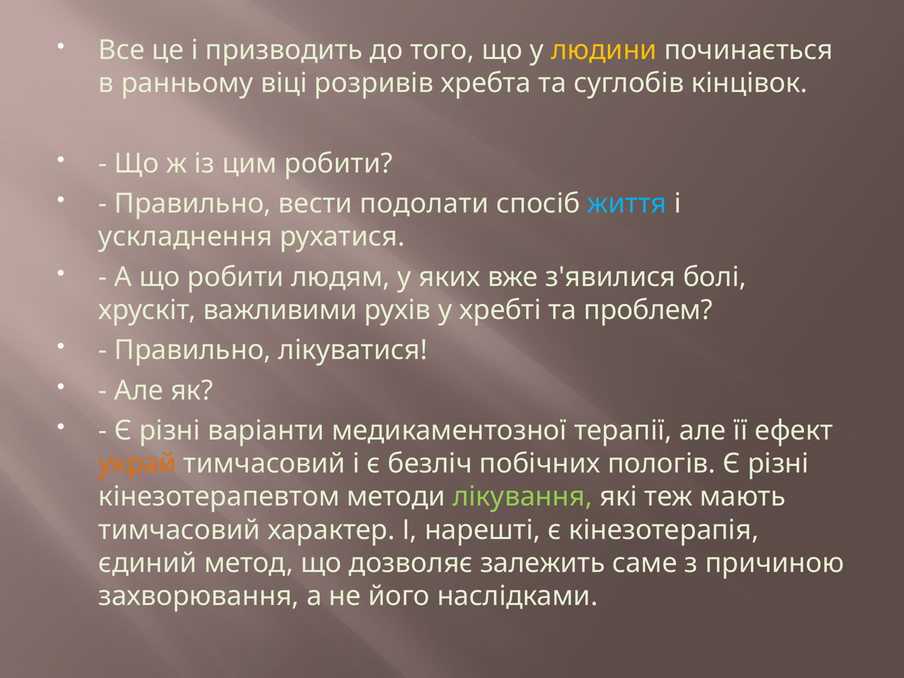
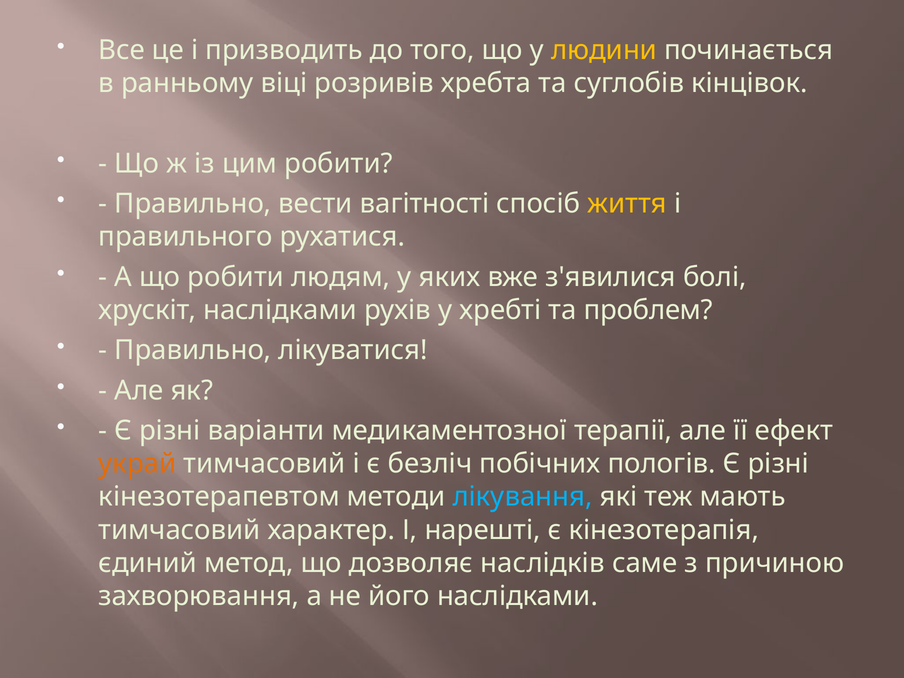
подолати: подолати -> вагітності
життя colour: light blue -> yellow
ускладнення: ускладнення -> правильного
хрускіт важливими: важливими -> наслідками
лікування colour: light green -> light blue
залежить: залежить -> наслідків
